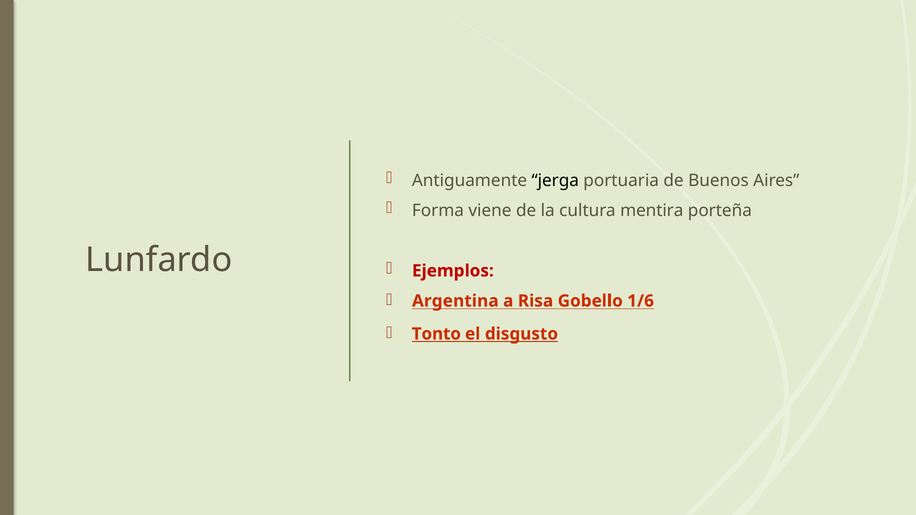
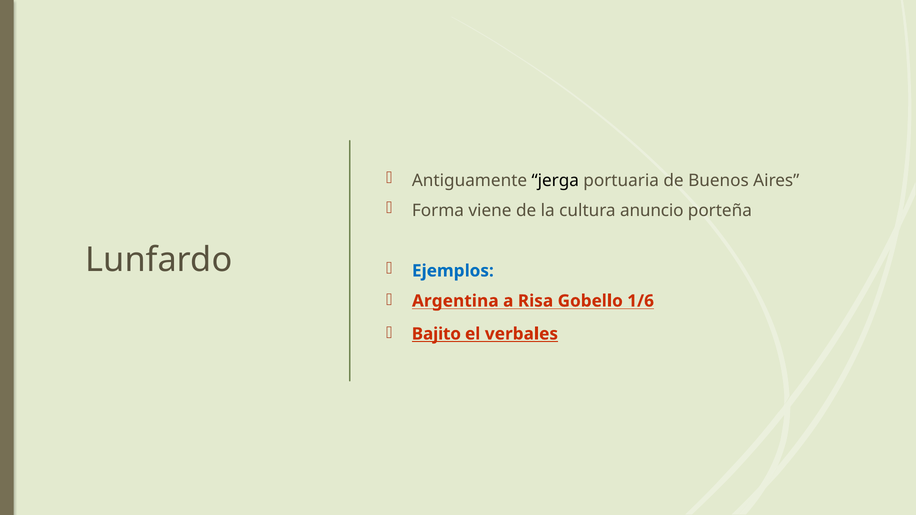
mentira: mentira -> anuncio
Ejemplos colour: red -> blue
Tonto: Tonto -> Bajito
disgusto: disgusto -> verbales
